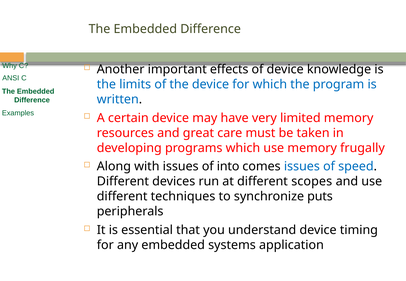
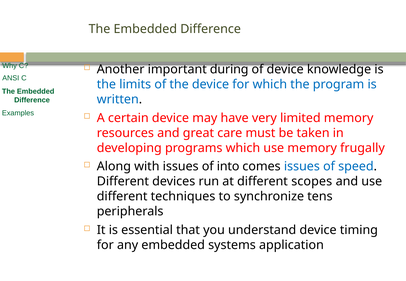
effects: effects -> during
puts: puts -> tens
